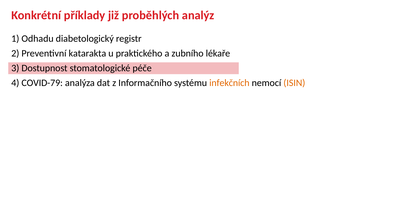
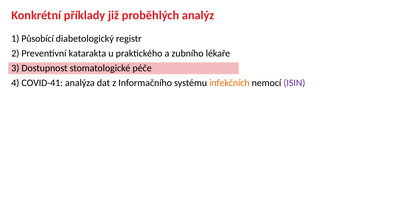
Odhadu: Odhadu -> Působící
COVID-79: COVID-79 -> COVID-41
ISIN colour: orange -> purple
